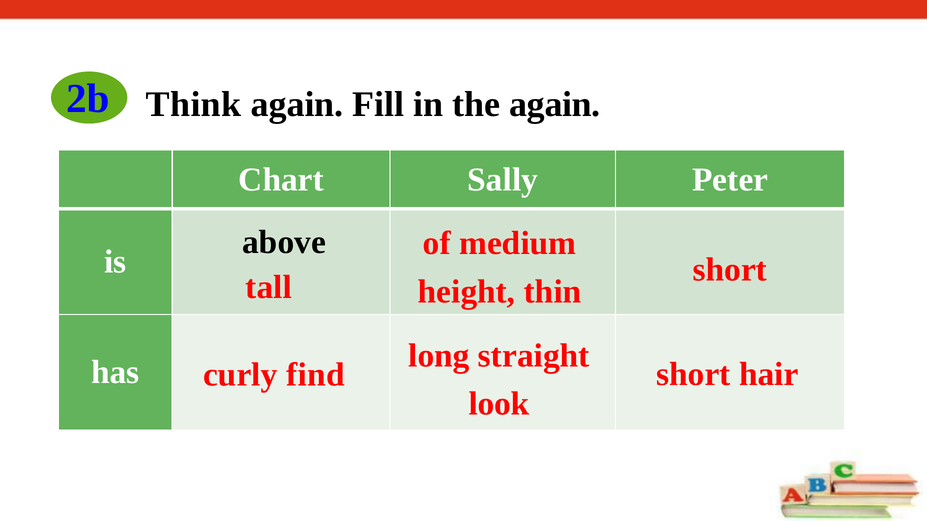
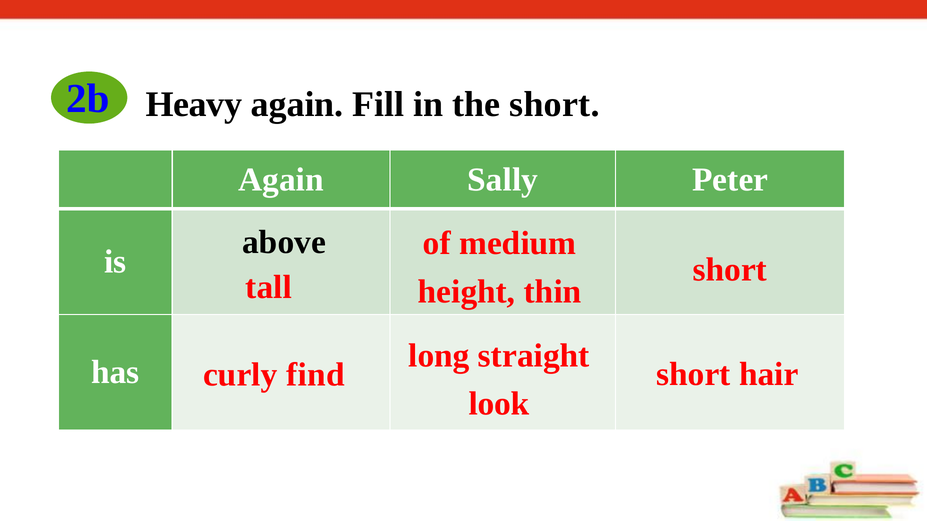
Think: Think -> Heavy
the again: again -> short
Chart at (281, 180): Chart -> Again
